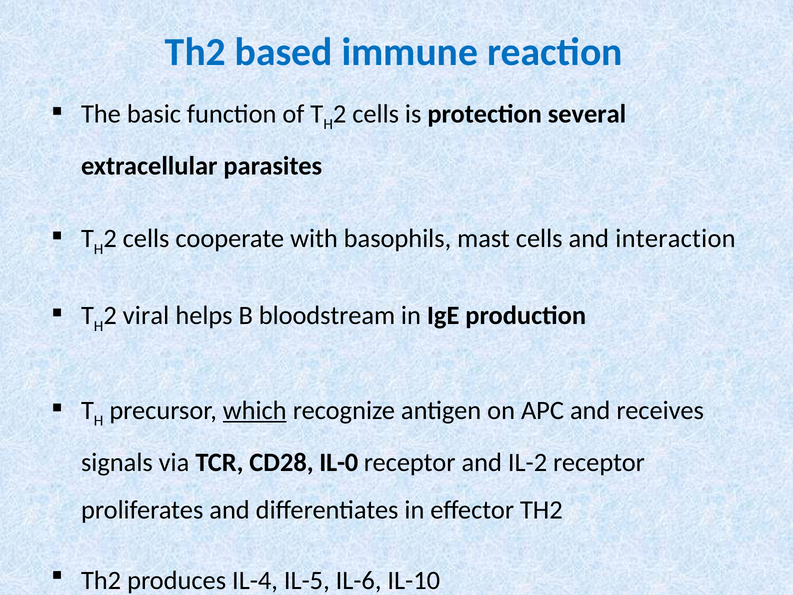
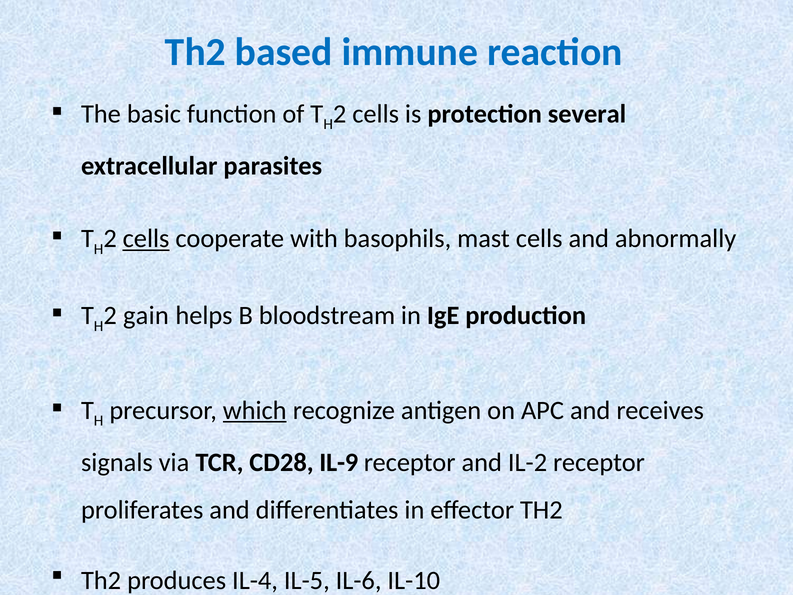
cells at (146, 239) underline: none -> present
interaction: interaction -> abnormally
viral: viral -> gain
IL-0: IL-0 -> IL-9
